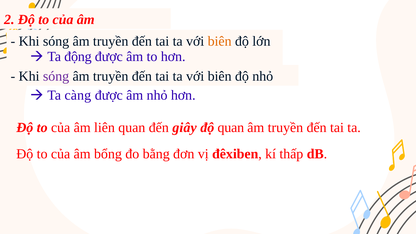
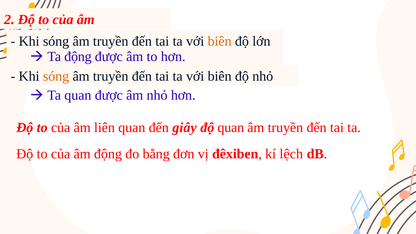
sóng at (56, 76) colour: purple -> orange
Ta càng: càng -> quan
âm bổng: bổng -> động
thấp: thấp -> lệch
